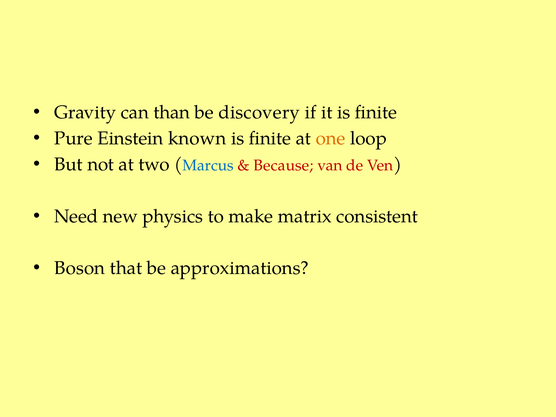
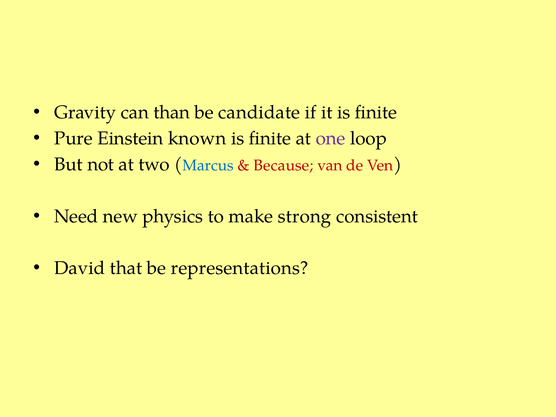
discovery: discovery -> candidate
one colour: orange -> purple
matrix: matrix -> strong
Boson: Boson -> David
approximations: approximations -> representations
